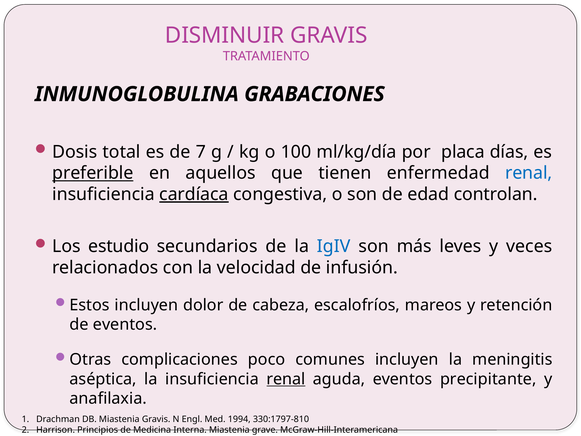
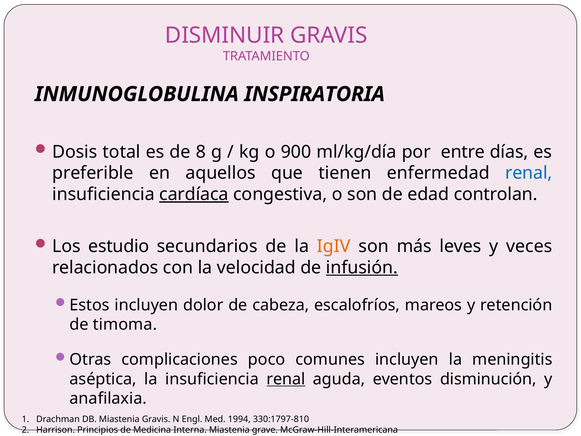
GRABACIONES: GRABACIONES -> INSPIRATORIA
7: 7 -> 8
100: 100 -> 900
placa: placa -> entre
preferible underline: present -> none
IgIV colour: blue -> orange
infusión underline: none -> present
de eventos: eventos -> timoma
precipitante: precipitante -> disminución
